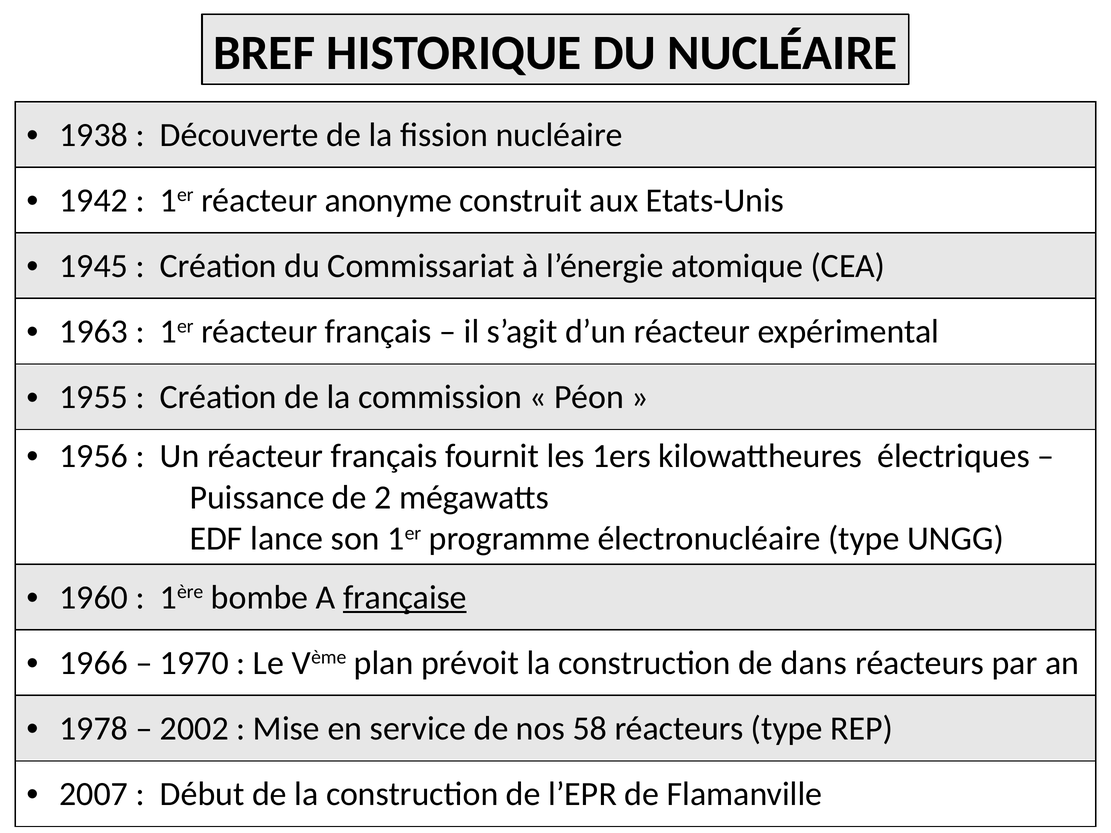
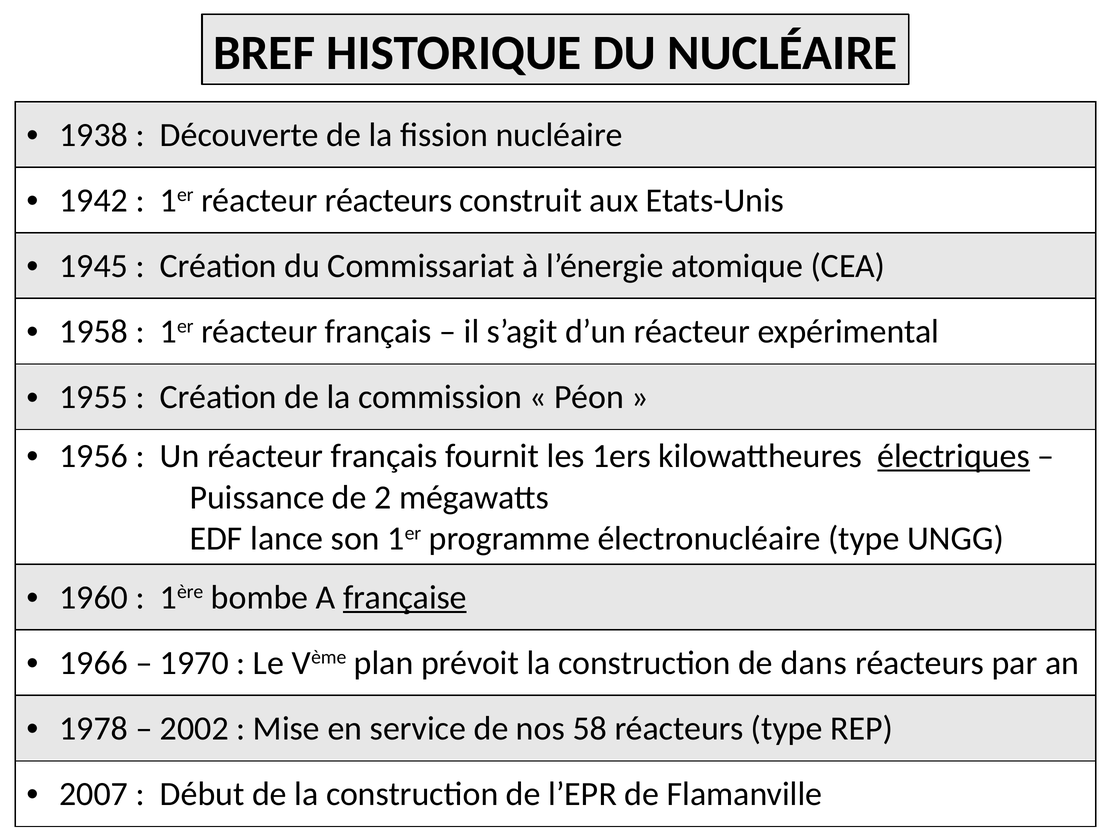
réacteur anonyme: anonyme -> réacteurs
1963: 1963 -> 1958
électriques underline: none -> present
